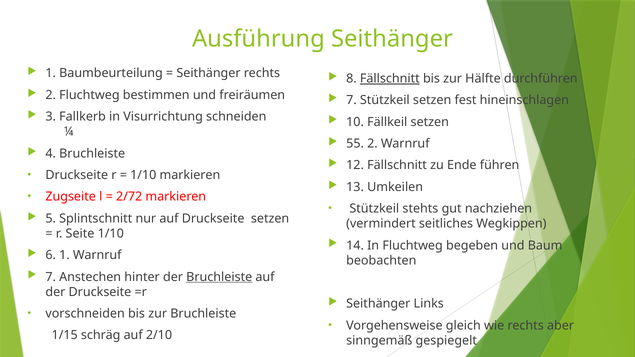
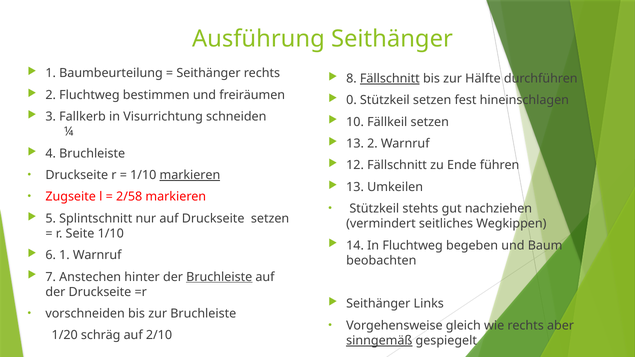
7 at (351, 100): 7 -> 0
55 at (355, 144): 55 -> 13
markieren at (190, 175) underline: none -> present
2/72: 2/72 -> 2/58
1/15: 1/15 -> 1/20
sinngemäß underline: none -> present
